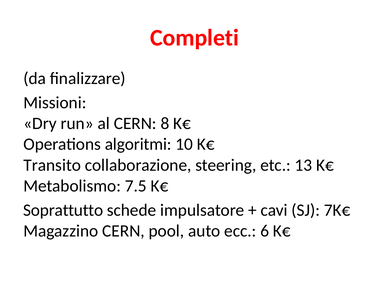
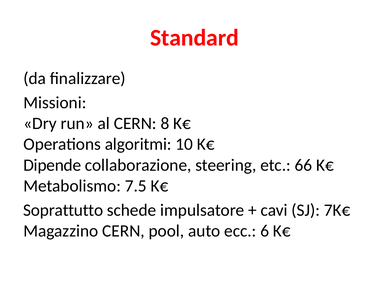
Completi: Completi -> Standard
Transito: Transito -> Dipende
13: 13 -> 66
